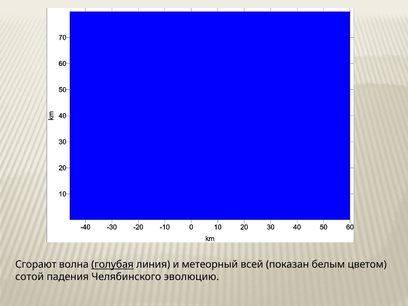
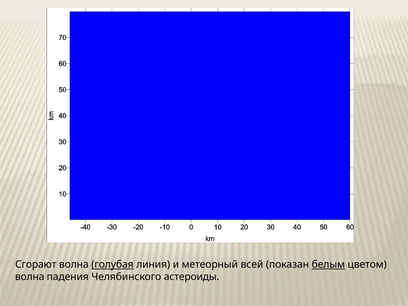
белым underline: none -> present
сотой at (30, 277): сотой -> волна
эволюцию: эволюцию -> астероиды
